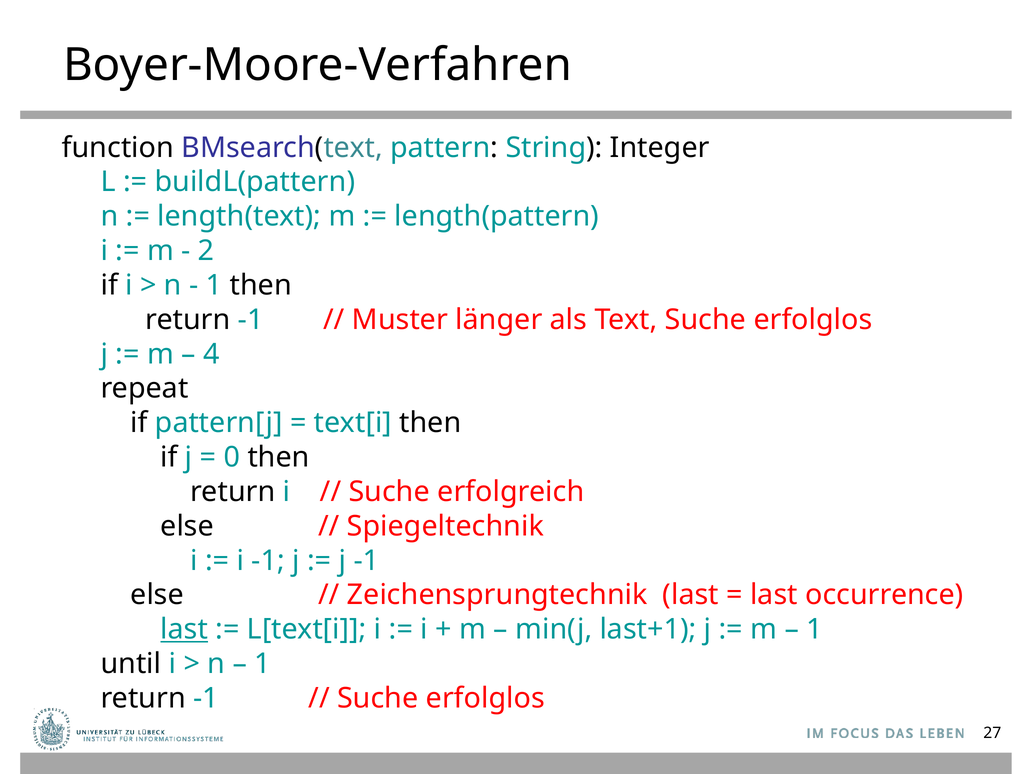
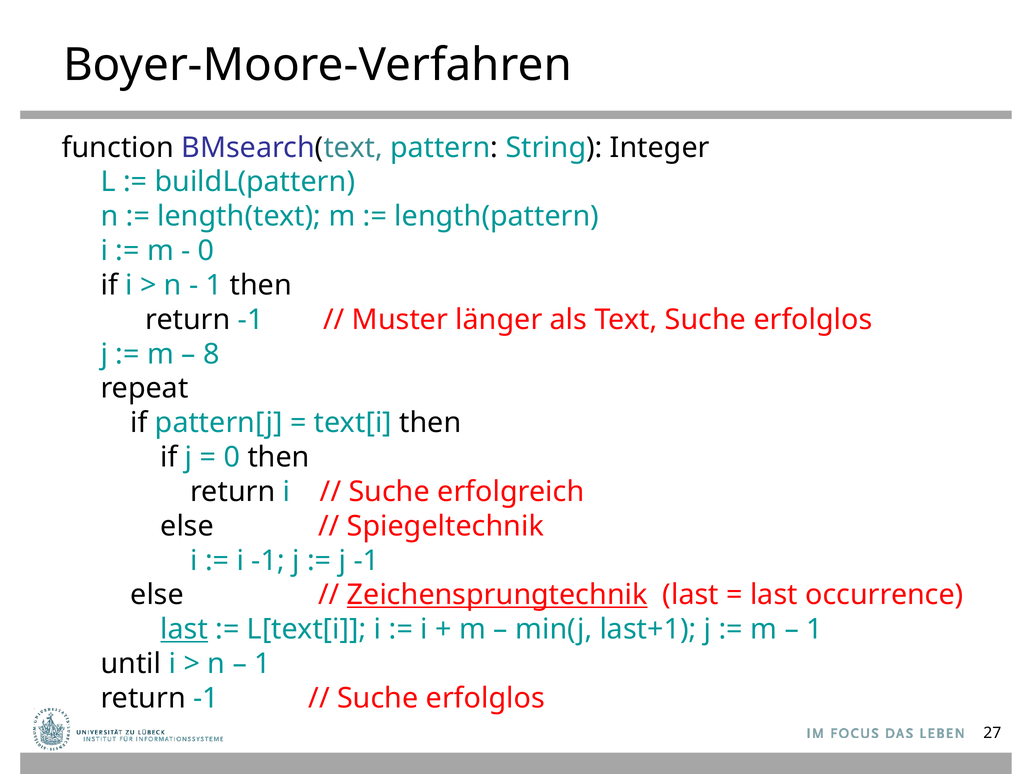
2 at (206, 251): 2 -> 0
4: 4 -> 8
Zeichensprungtechnik underline: none -> present
